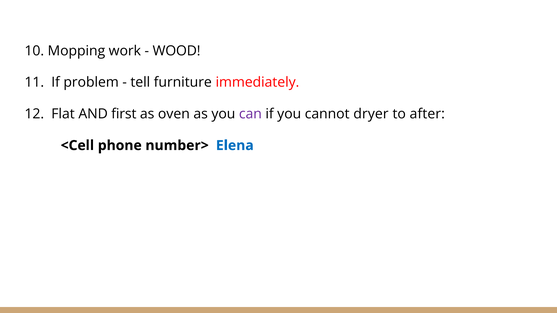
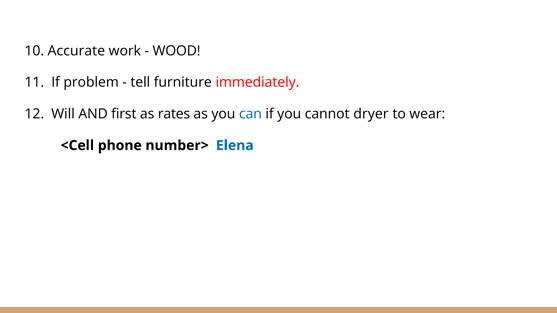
Mopping: Mopping -> Accurate
Flat: Flat -> Will
oven: oven -> rates
can colour: purple -> blue
after: after -> wear
